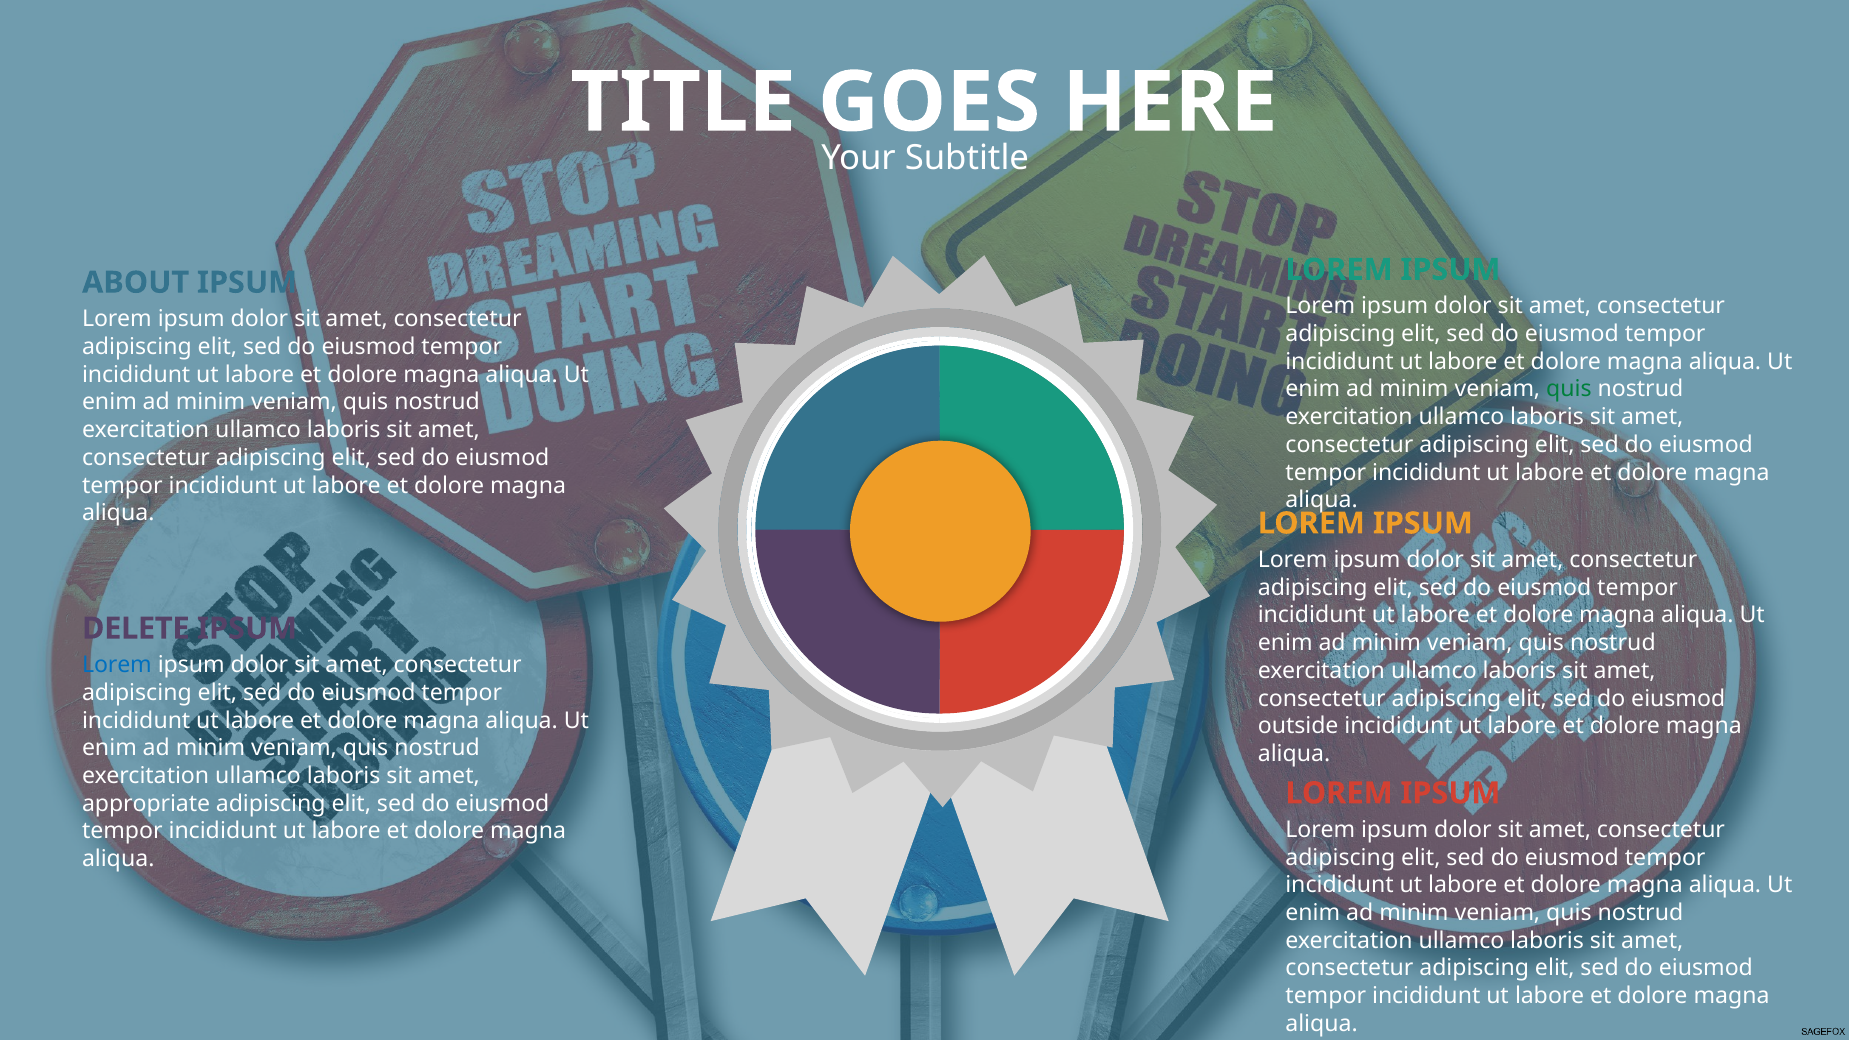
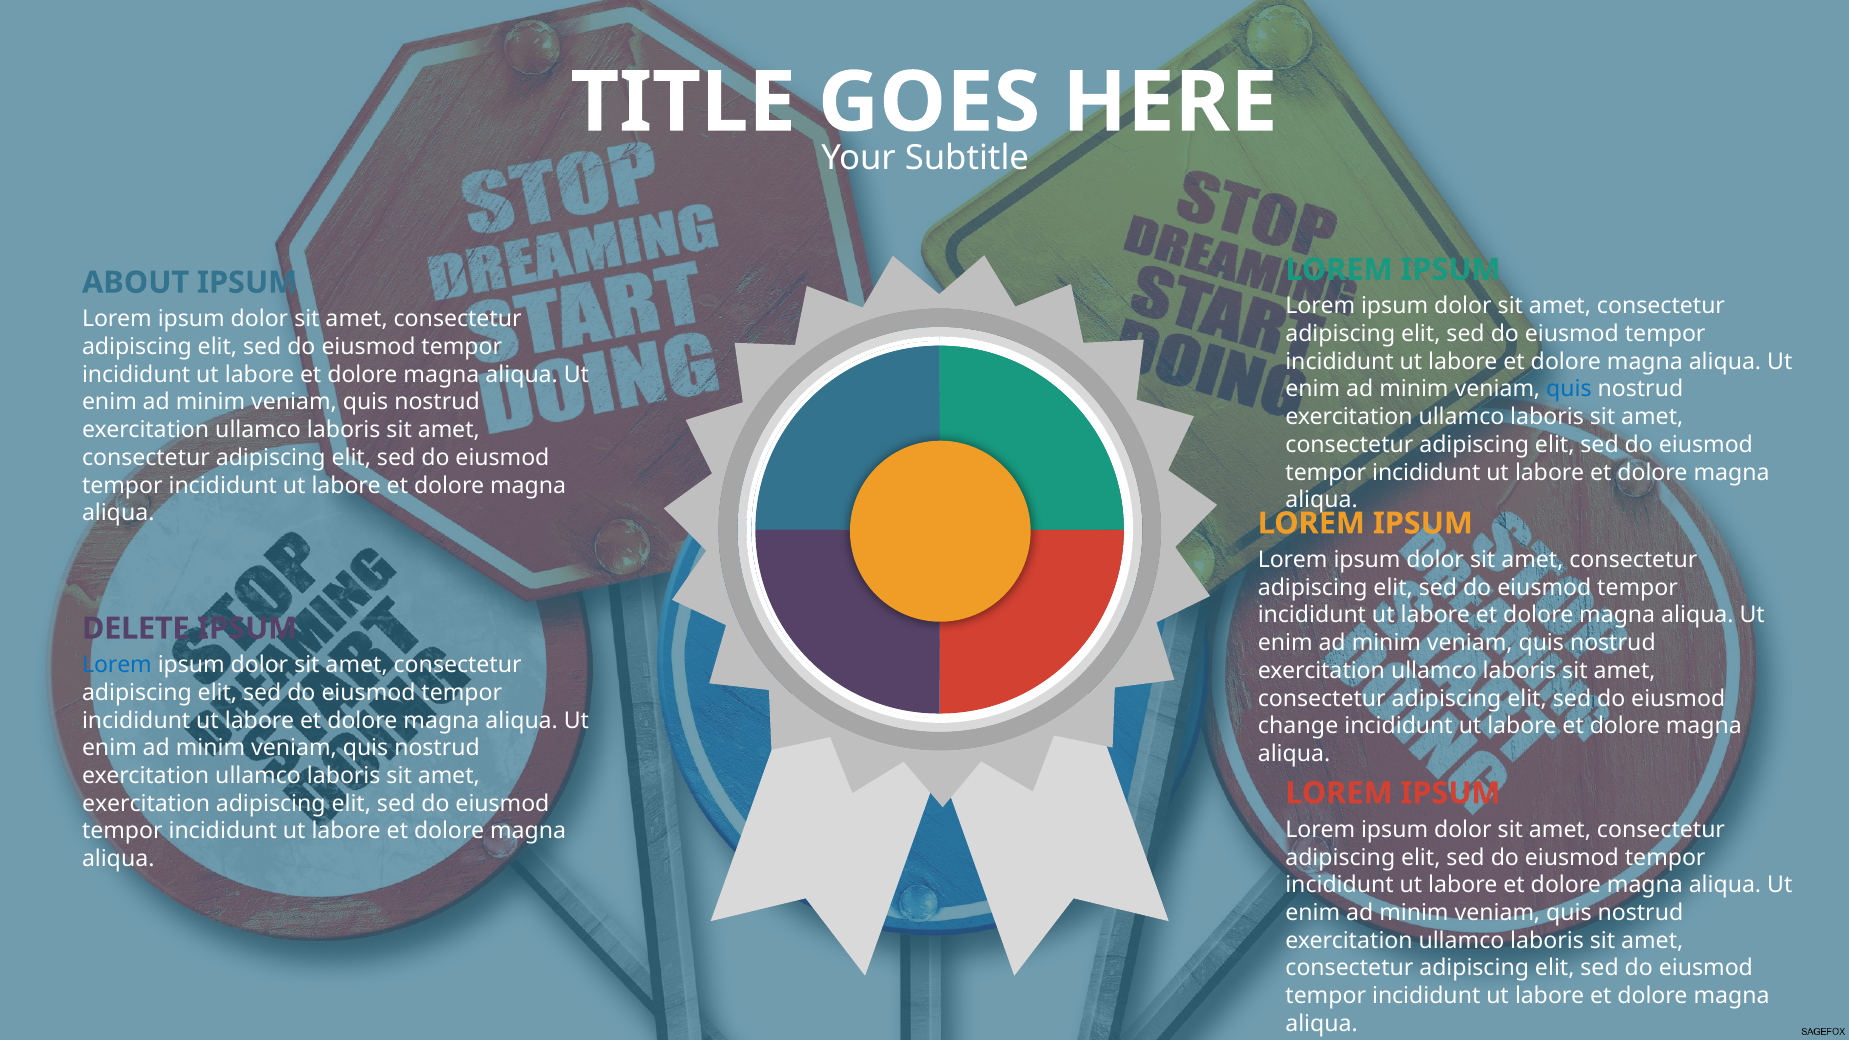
quis at (1569, 389) colour: green -> blue
outside: outside -> change
appropriate at (146, 804): appropriate -> exercitation
